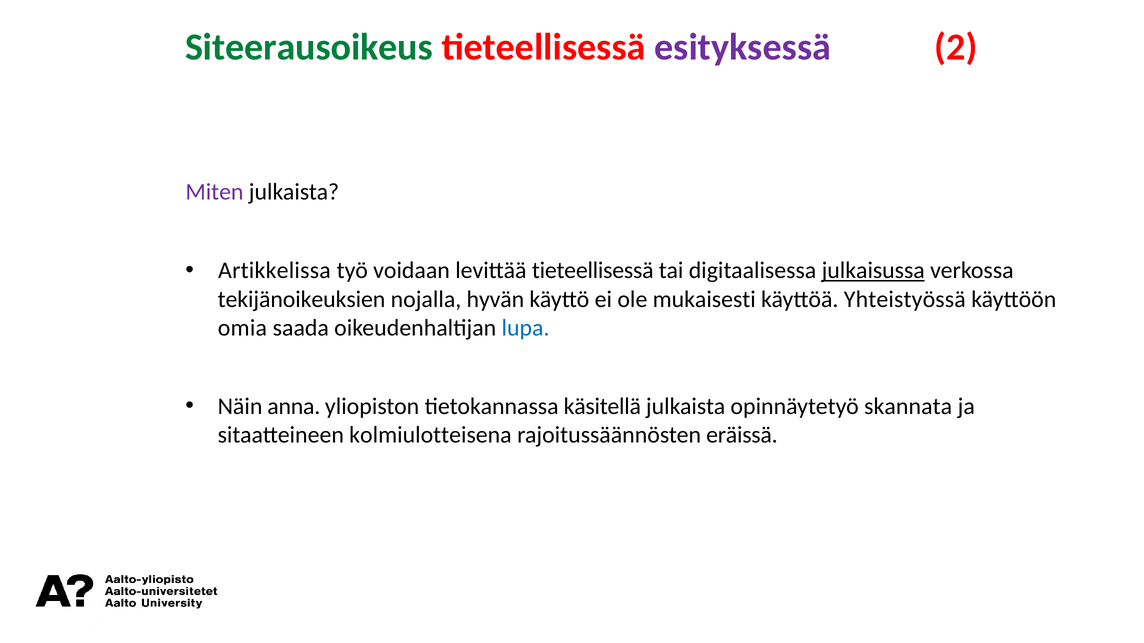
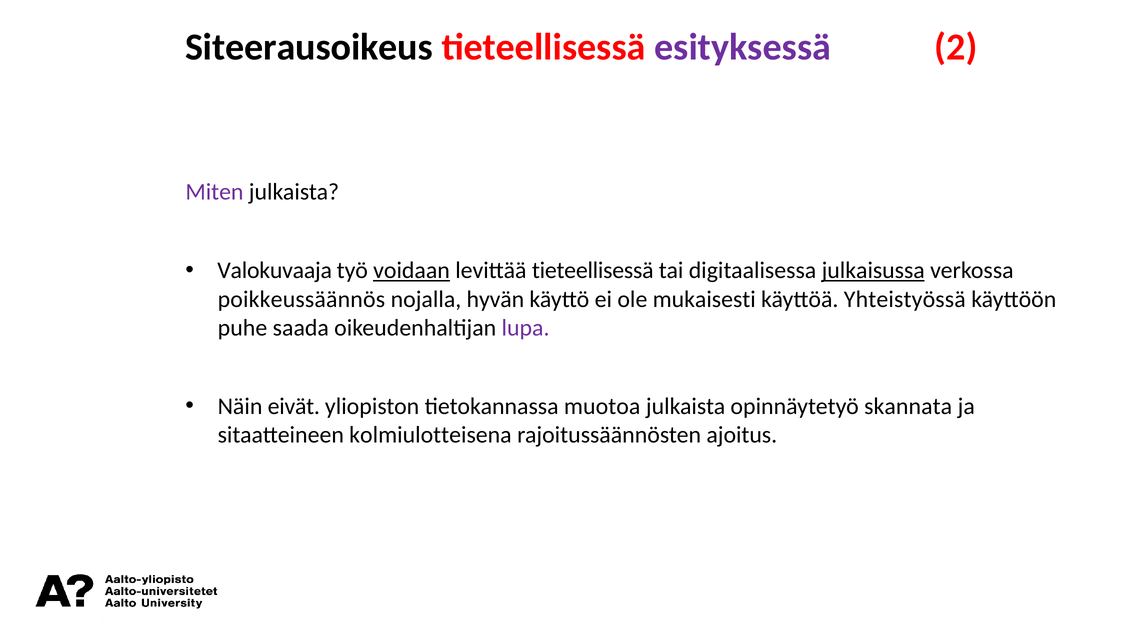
Siteerausoikeus colour: green -> black
Artikkelissa: Artikkelissa -> Valokuvaaja
voidaan underline: none -> present
tekijänoikeuksien: tekijänoikeuksien -> poikkeussäännös
omia: omia -> puhe
lupa colour: blue -> purple
anna: anna -> eivät
käsitellä: käsitellä -> muotoa
eräissä: eräissä -> ajoitus
